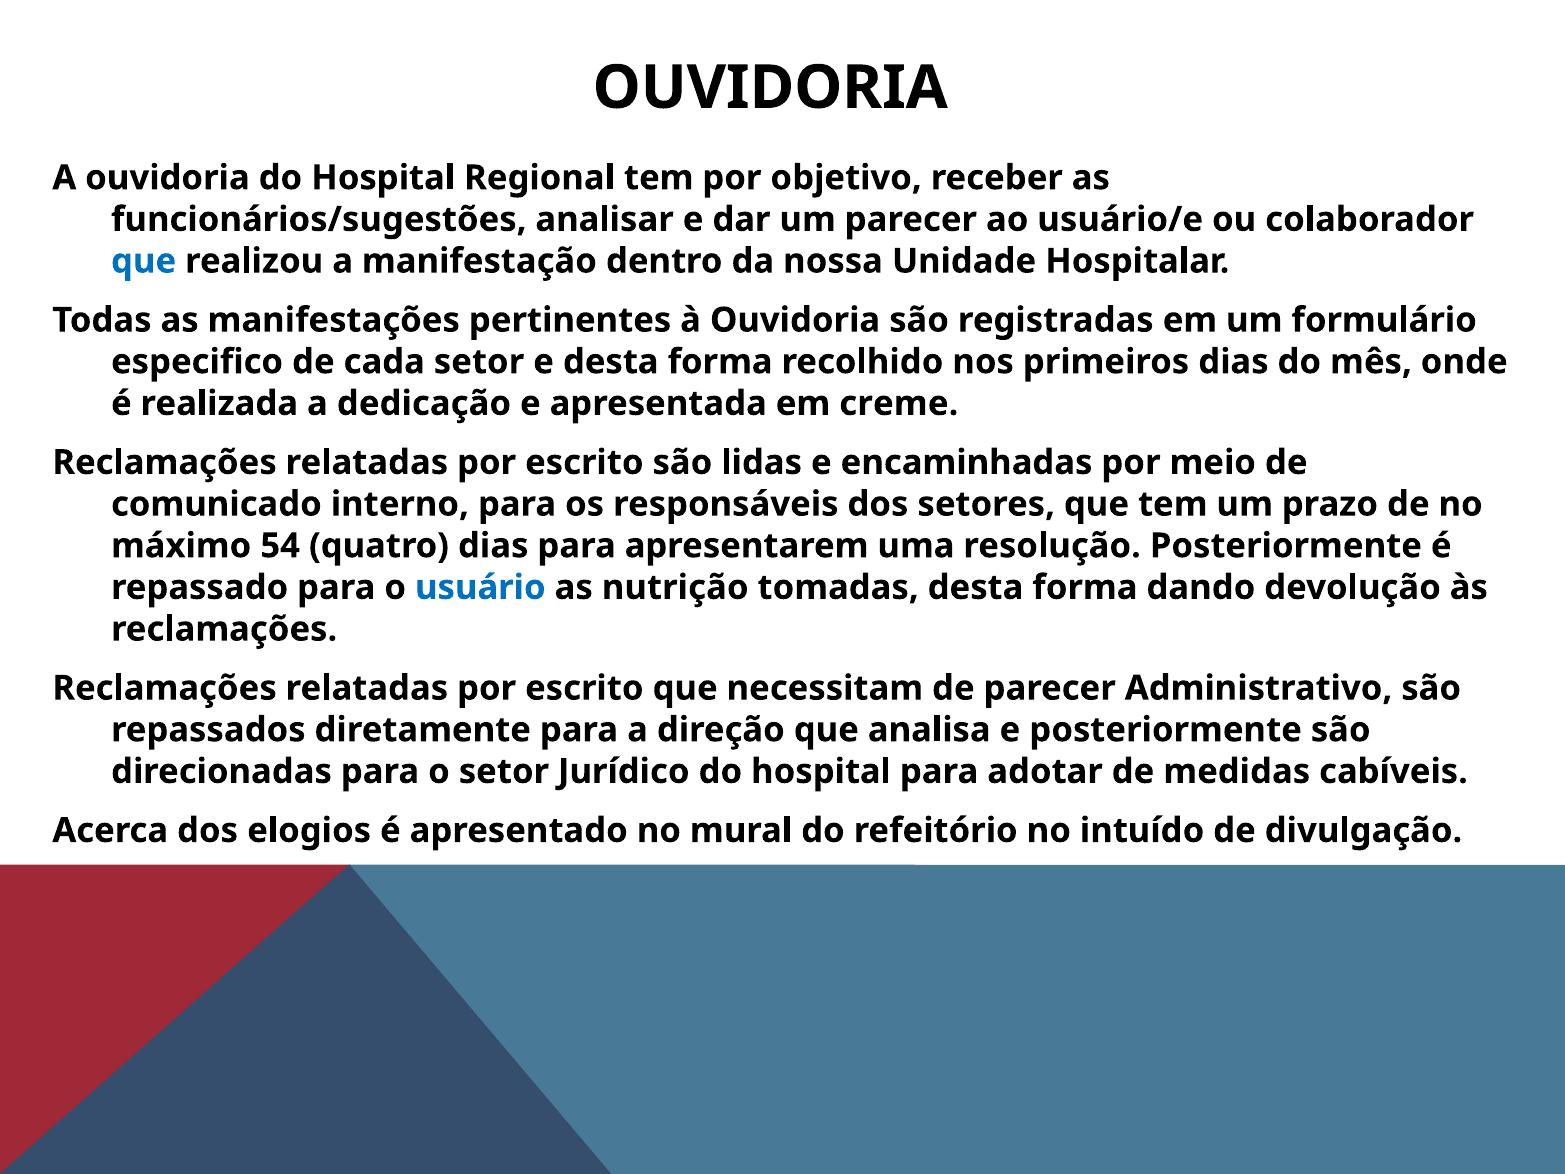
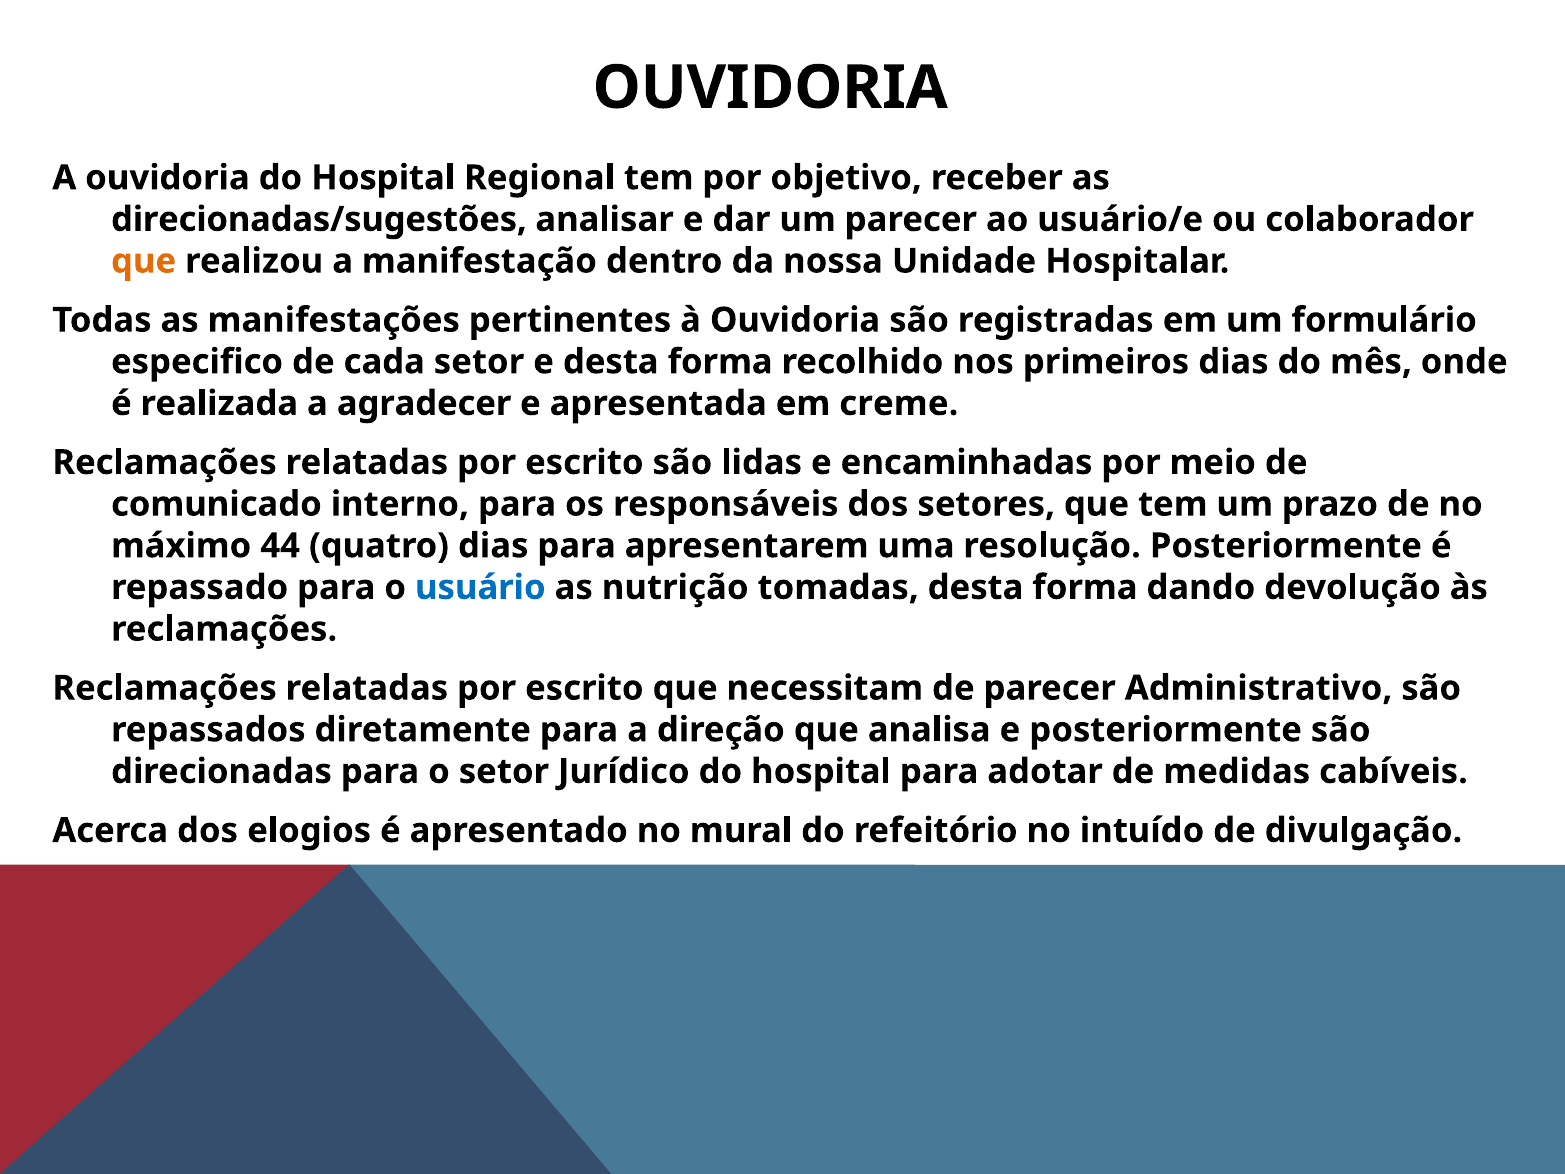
funcionários/sugestões: funcionários/sugestões -> direcionadas/sugestões
que at (144, 261) colour: blue -> orange
dedicação: dedicação -> agradecer
54: 54 -> 44
